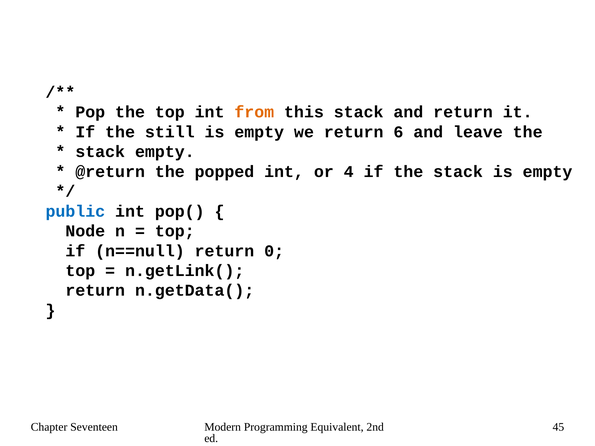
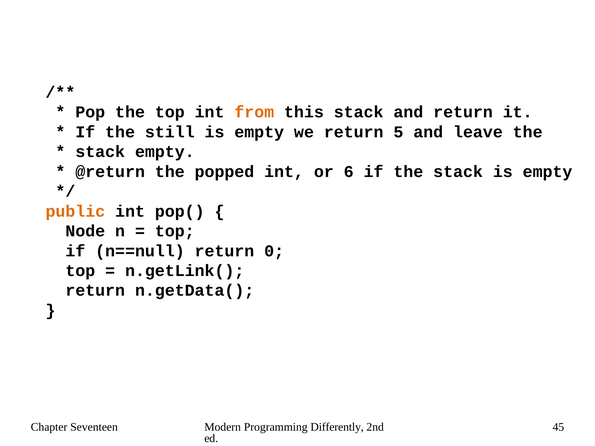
6: 6 -> 5
4: 4 -> 6
public colour: blue -> orange
Equivalent: Equivalent -> Differently
